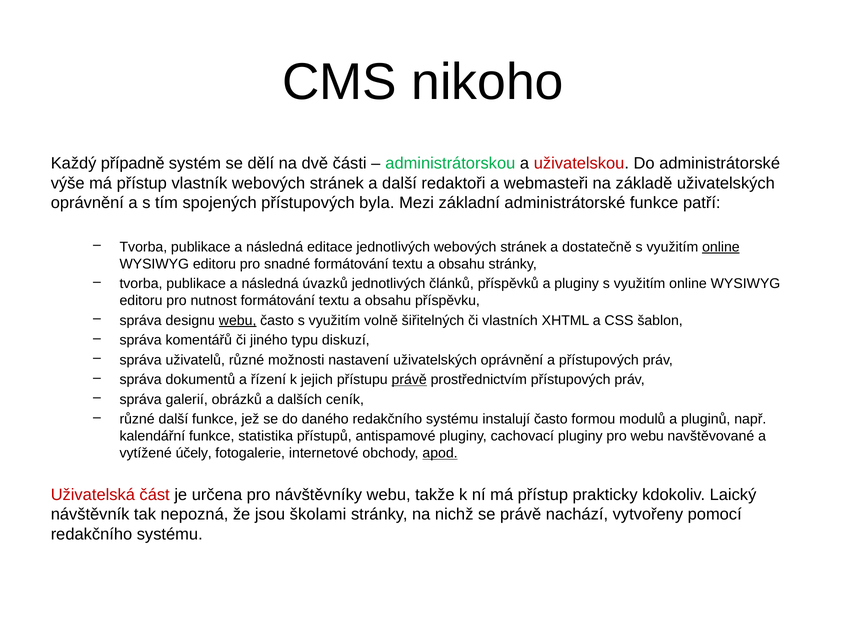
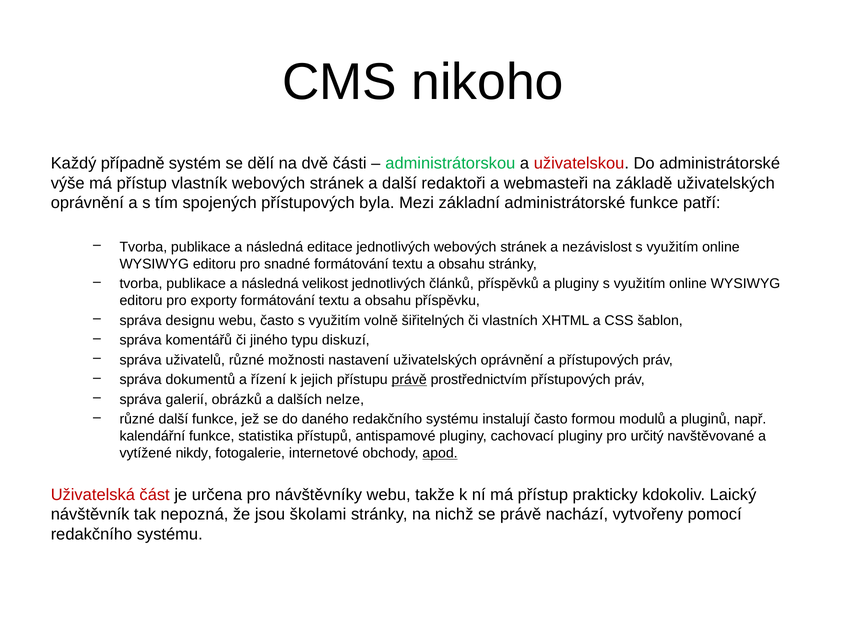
dostatečně: dostatečně -> nezávislost
online at (721, 247) underline: present -> none
úvazků: úvazků -> velikost
nutnost: nutnost -> exporty
webu at (238, 320) underline: present -> none
ceník: ceník -> nelze
pro webu: webu -> určitý
účely: účely -> nikdy
